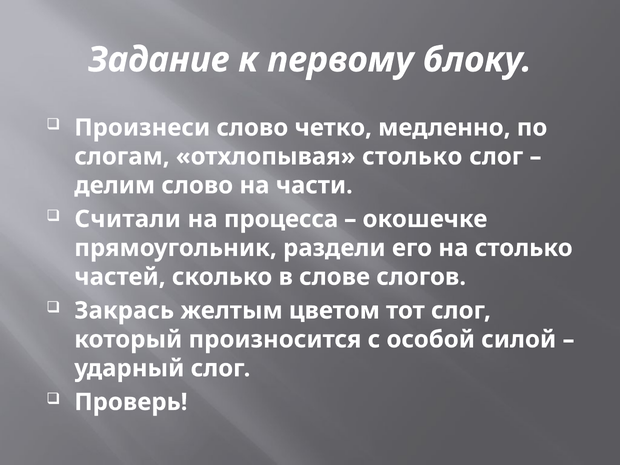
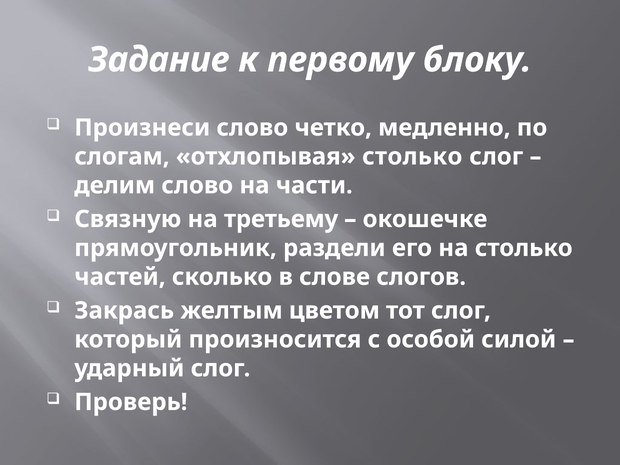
Считали: Считали -> Связную
процесса: процесса -> третьему
